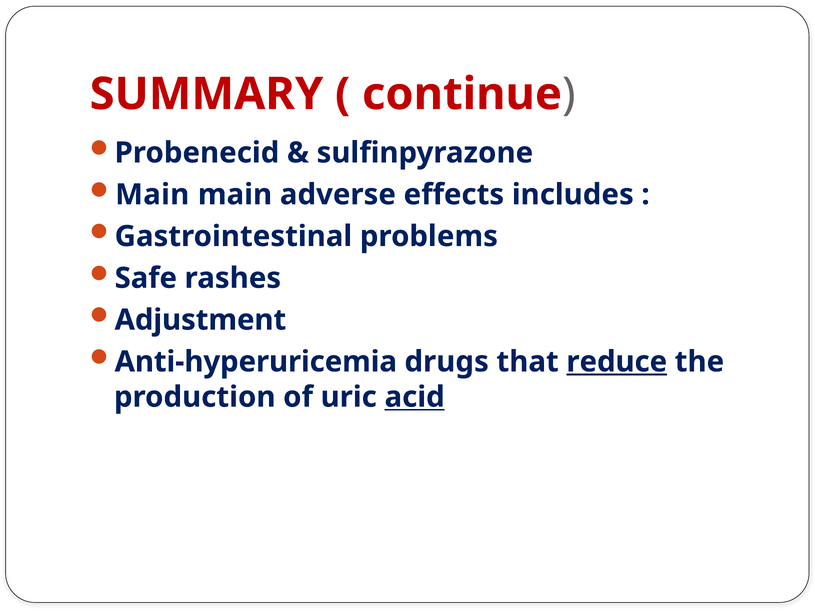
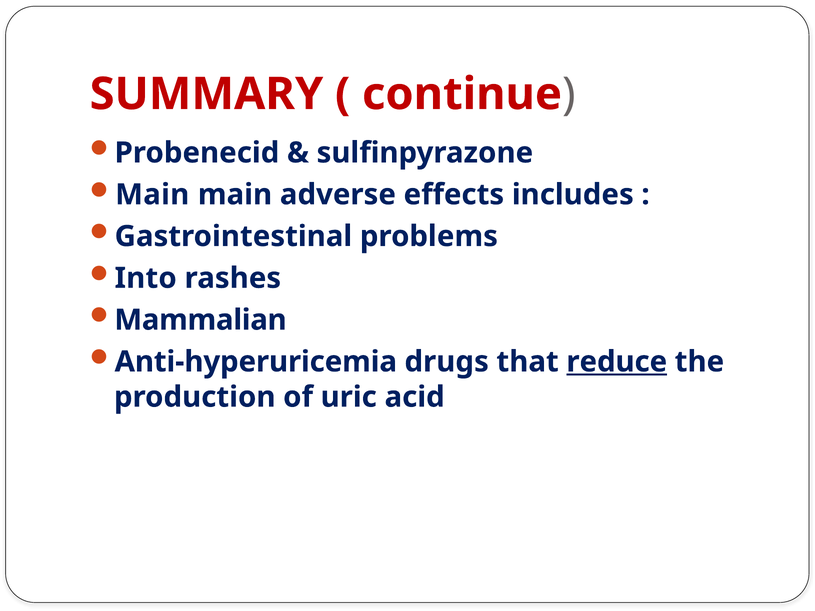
Safe: Safe -> Into
Adjustment: Adjustment -> Mammalian
acid underline: present -> none
